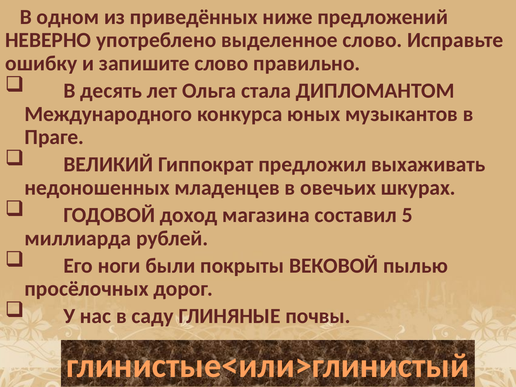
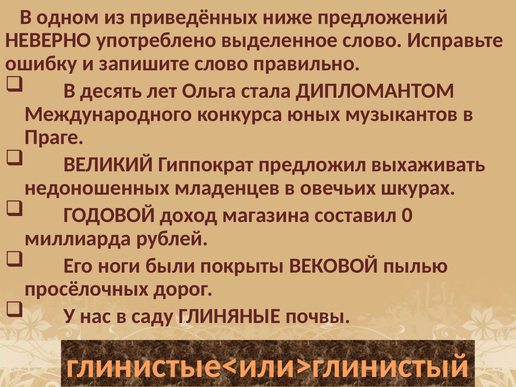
5: 5 -> 0
